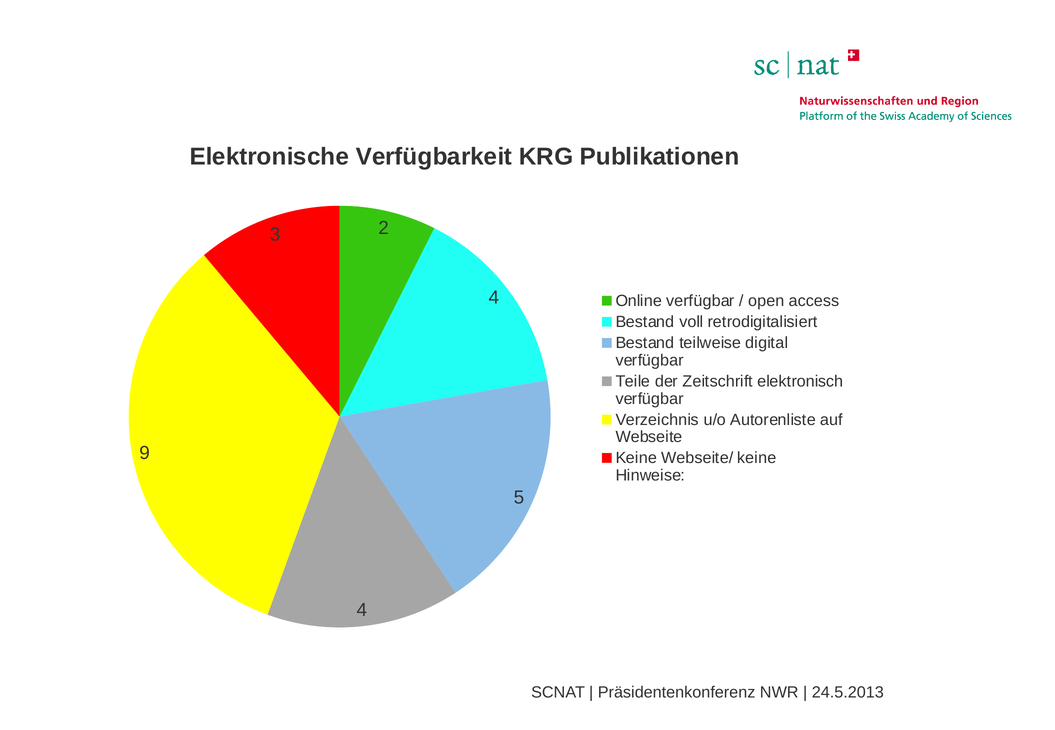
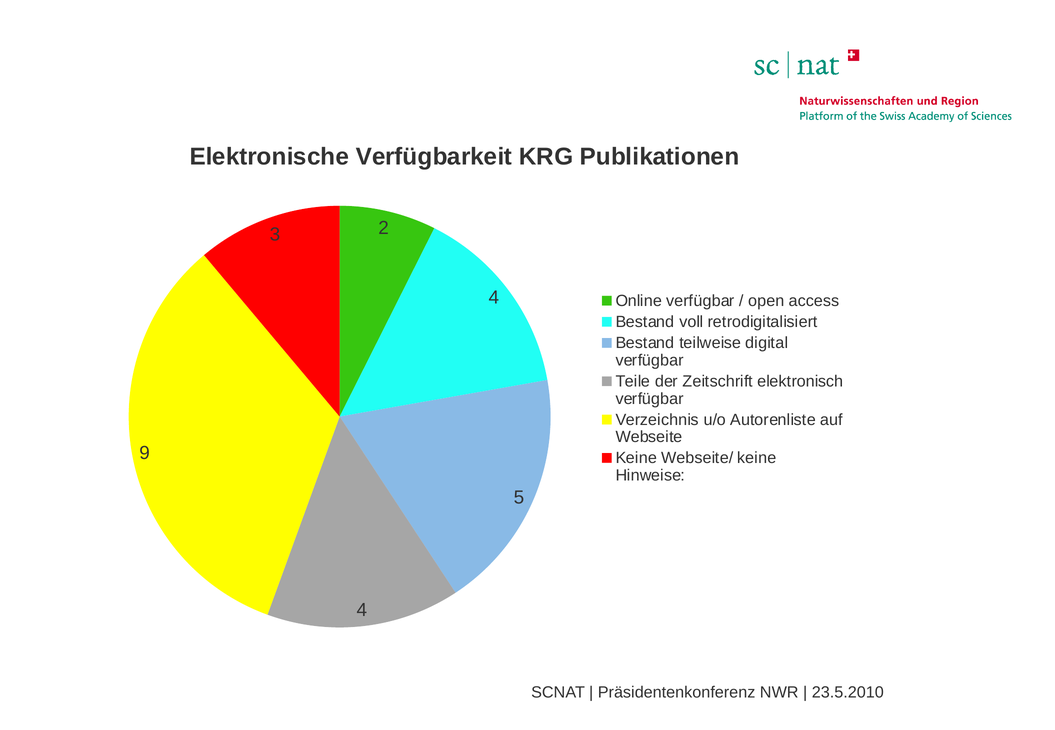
24.5.2013: 24.5.2013 -> 23.5.2010
